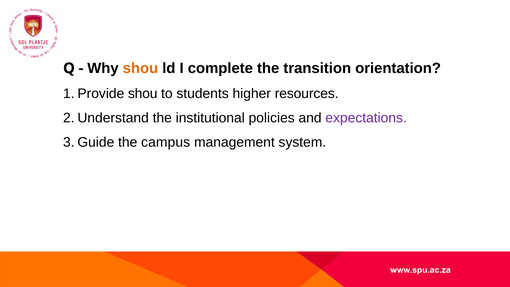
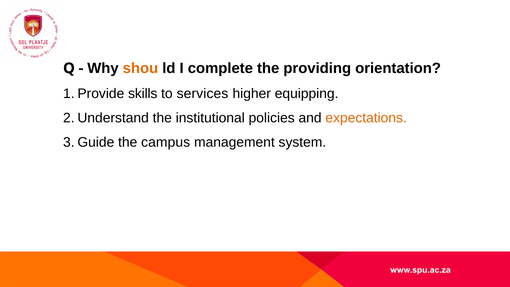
transition: transition -> providing
shou at (143, 93): shou -> skills
students: students -> services
resources: resources -> equipping
expectations colour: purple -> orange
